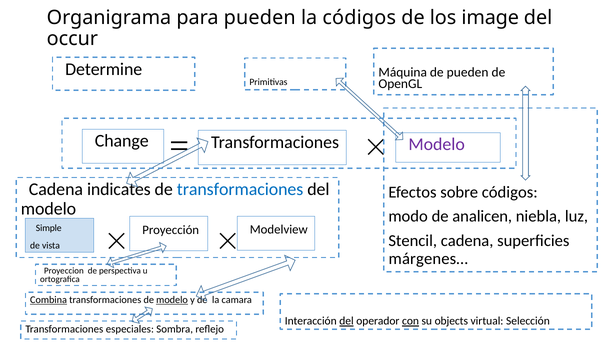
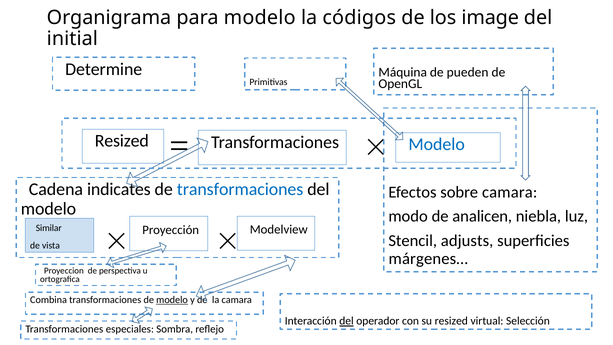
para pueden: pueden -> modelo
occur: occur -> initial
Change at (122, 141): Change -> Resized
Modelo at (437, 144) colour: purple -> blue
sobre códigos: códigos -> camara
Simple: Simple -> Similar
Stencil cadena: cadena -> adjusts
Combina underline: present -> none
con underline: present -> none
su objects: objects -> resized
